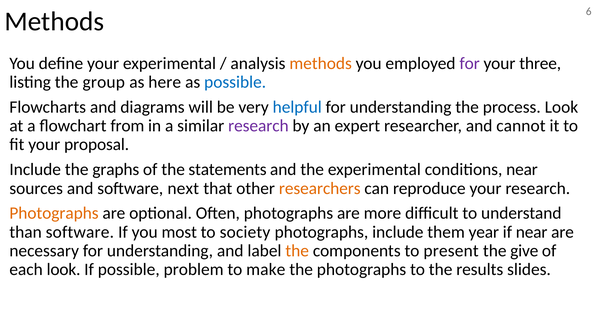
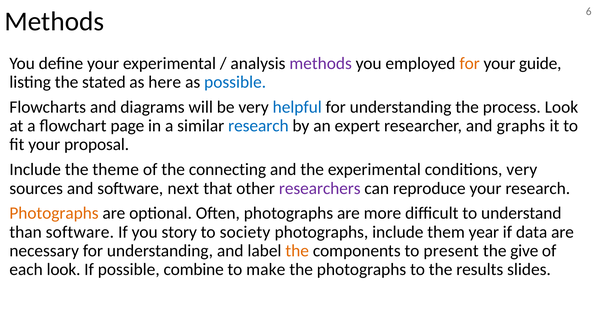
methods at (321, 63) colour: orange -> purple
for at (470, 63) colour: purple -> orange
three: three -> guide
group: group -> stated
from: from -> page
research at (258, 126) colour: purple -> blue
cannot: cannot -> graphs
graphs: graphs -> theme
statements: statements -> connecting
conditions near: near -> very
researchers colour: orange -> purple
most: most -> story
if near: near -> data
problem: problem -> combine
